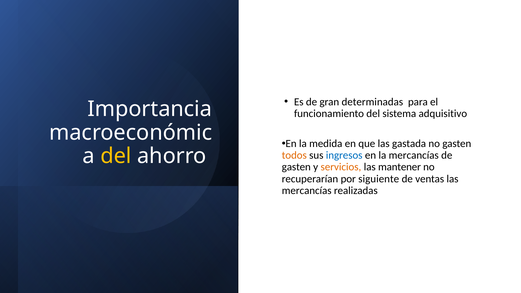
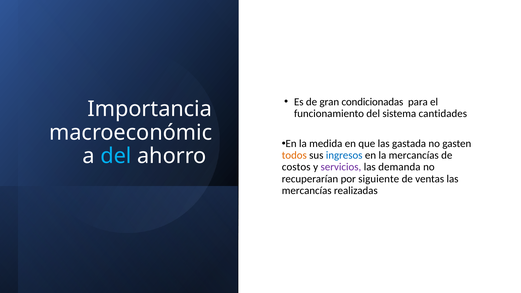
determinadas: determinadas -> condicionadas
adquisitivo: adquisitivo -> cantidades
del at (116, 156) colour: yellow -> light blue
gasten at (296, 167): gasten -> costos
servicios colour: orange -> purple
mantener: mantener -> demanda
